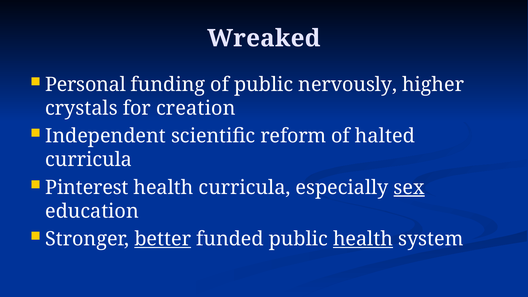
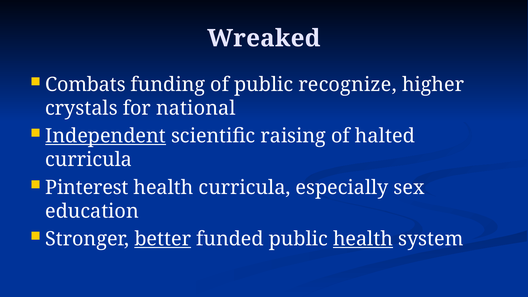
Personal: Personal -> Combats
nervously: nervously -> recognize
creation: creation -> national
Independent underline: none -> present
reform: reform -> raising
sex underline: present -> none
